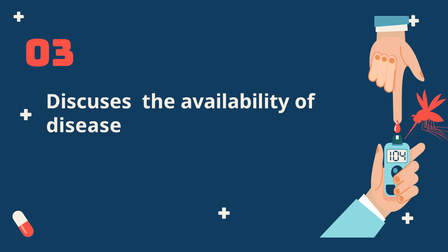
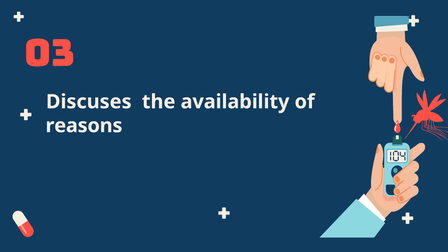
disease: disease -> reasons
